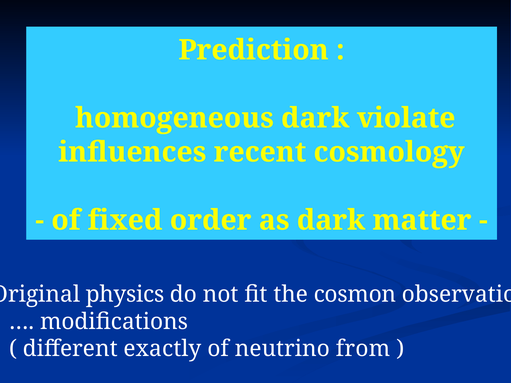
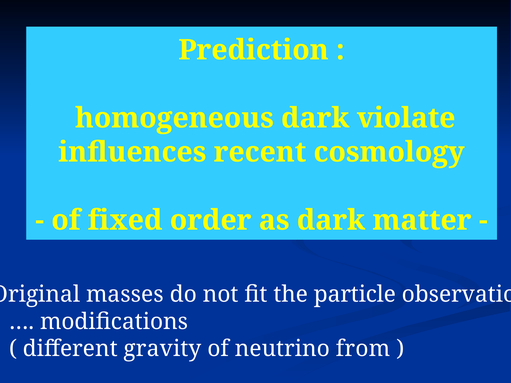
physics: physics -> masses
cosmon: cosmon -> particle
exactly: exactly -> gravity
